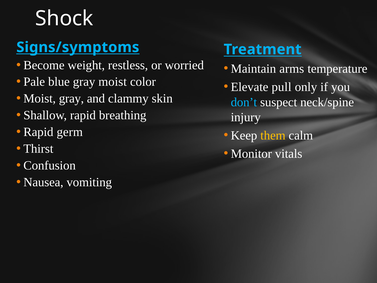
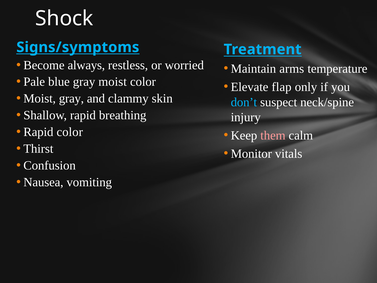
weight: weight -> always
pull: pull -> flap
Rapid germ: germ -> color
them colour: yellow -> pink
